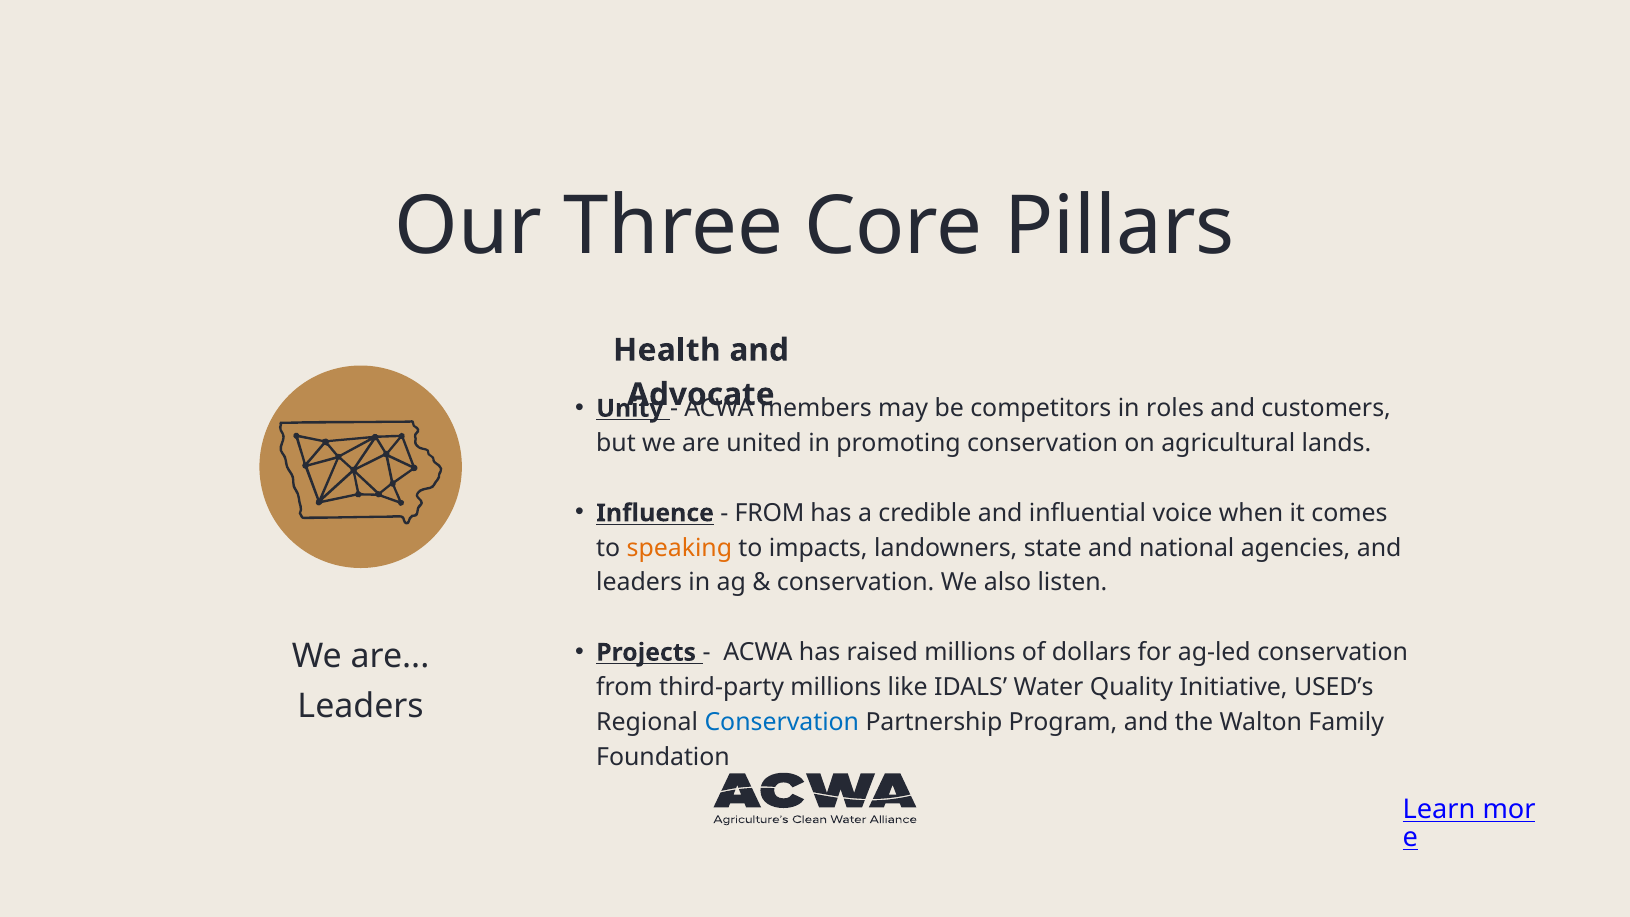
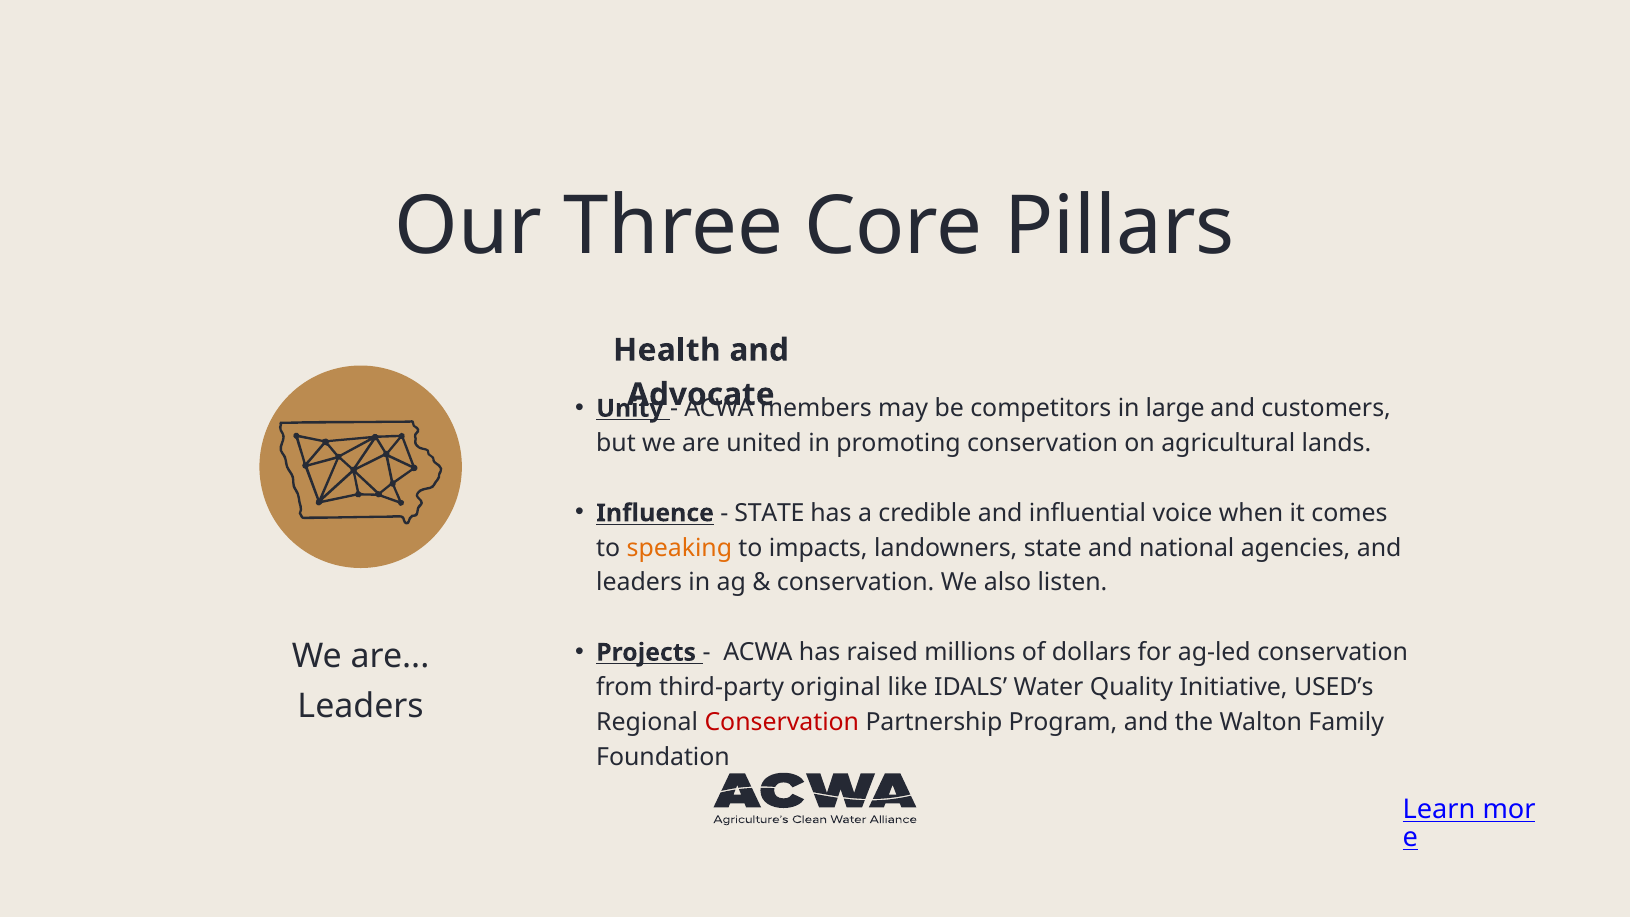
roles: roles -> large
FROM at (770, 513): FROM -> STATE
third-party millions: millions -> original
Conservation at (782, 722) colour: blue -> red
